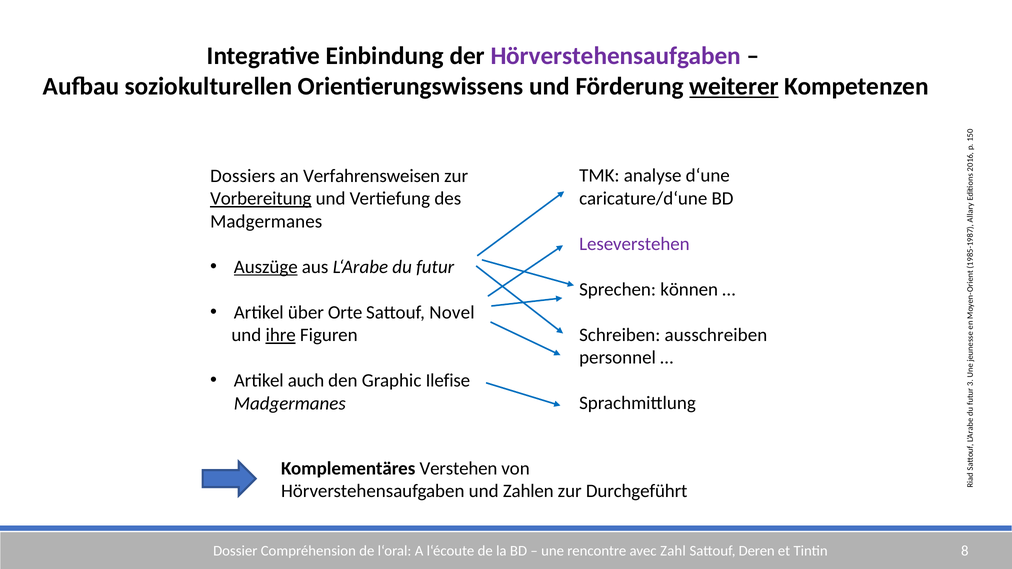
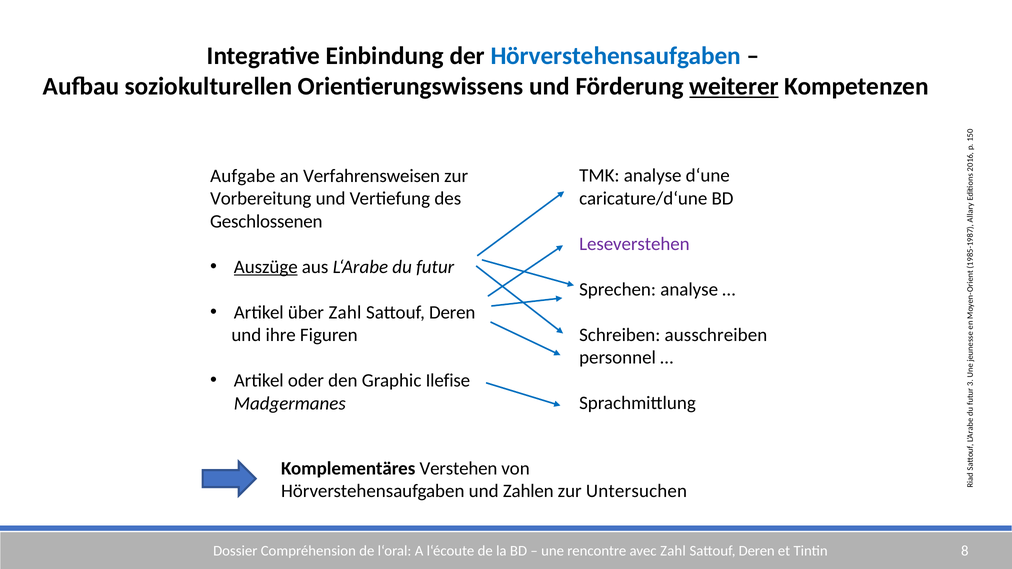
Hörverstehensaufgaben at (616, 56) colour: purple -> blue
Dossiers: Dossiers -> Aufgabe
Vorbereitung underline: present -> none
Madgermanes at (266, 221): Madgermanes -> Geschlossenen
Sprechen können: können -> analyse
über Orte: Orte -> Zahl
Novel at (452, 312): Novel -> Deren
ihre underline: present -> none
auch: auch -> oder
Durchgeführt: Durchgeführt -> Untersuchen
